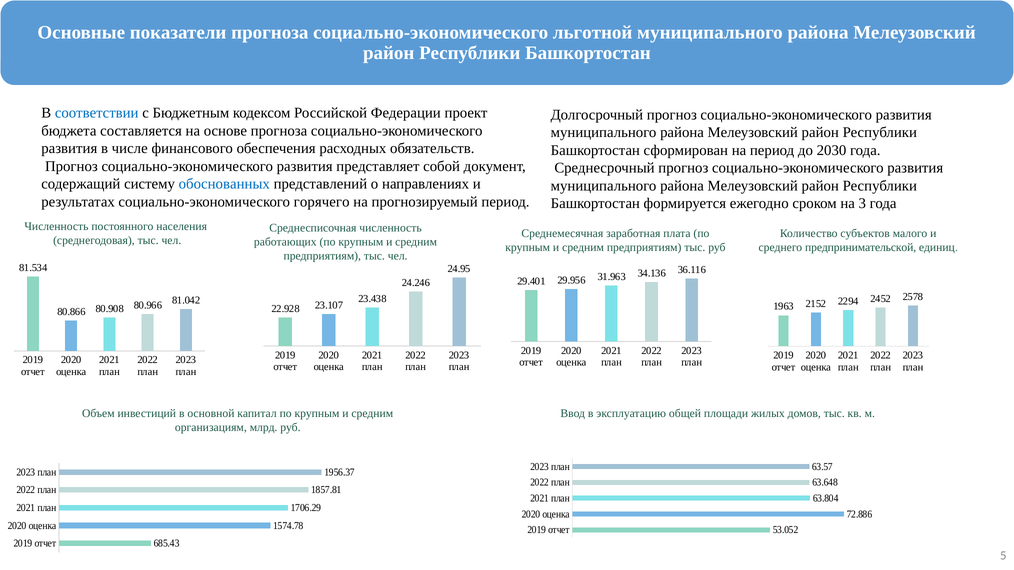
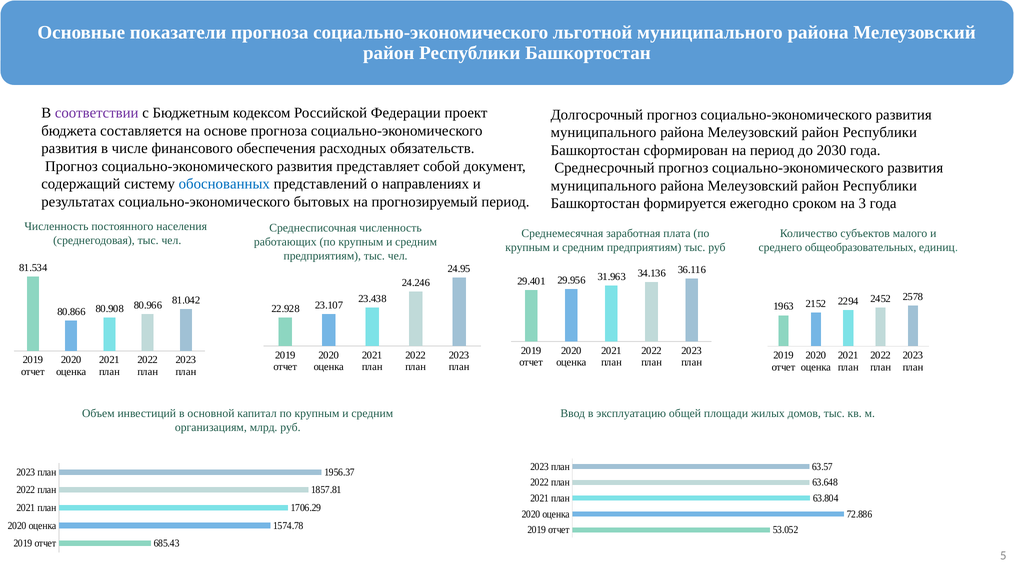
соответствии colour: blue -> purple
горячего: горячего -> бытовых
предпринимательской: предпринимательской -> общеобразовательных
